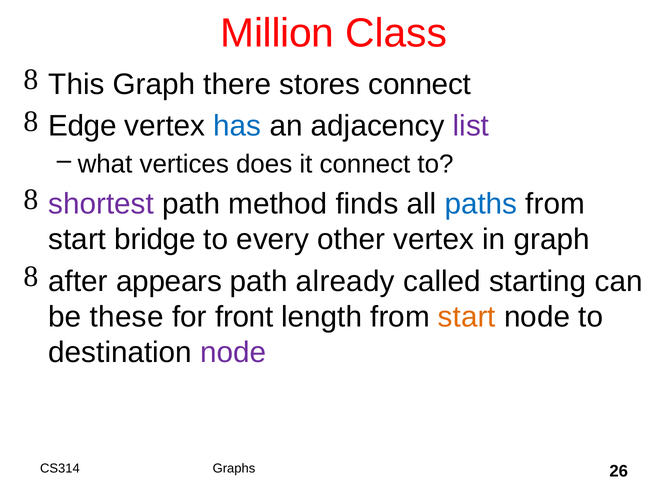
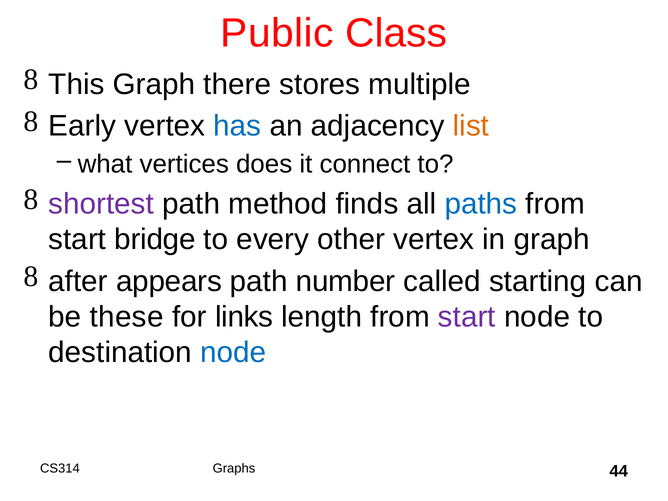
Million: Million -> Public
stores connect: connect -> multiple
Edge: Edge -> Early
list colour: purple -> orange
already: already -> number
front: front -> links
start at (467, 317) colour: orange -> purple
node at (233, 352) colour: purple -> blue
26: 26 -> 44
